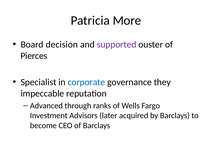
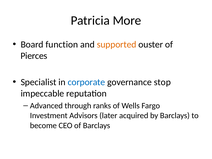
decision: decision -> function
supported colour: purple -> orange
they: they -> stop
